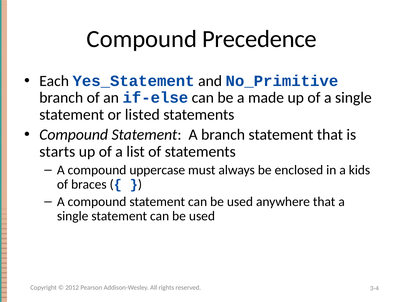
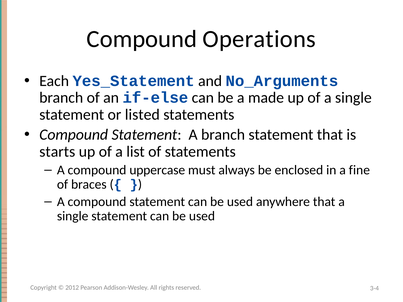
Precedence: Precedence -> Operations
No_Primitive: No_Primitive -> No_Arguments
kids: kids -> fine
